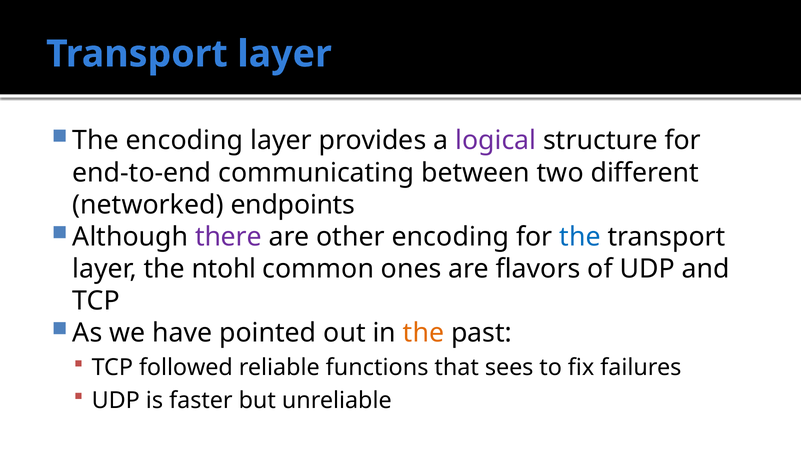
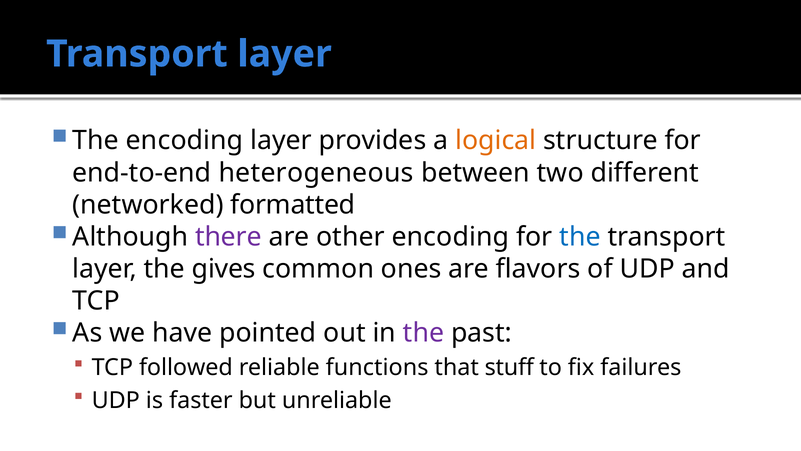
logical colour: purple -> orange
communicating: communicating -> heterogeneous
endpoints: endpoints -> formatted
ntohl: ntohl -> gives
the at (424, 333) colour: orange -> purple
sees: sees -> stuff
